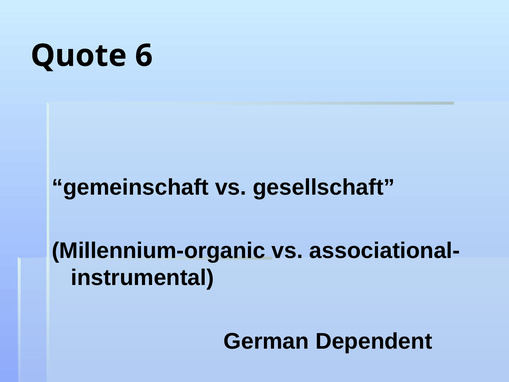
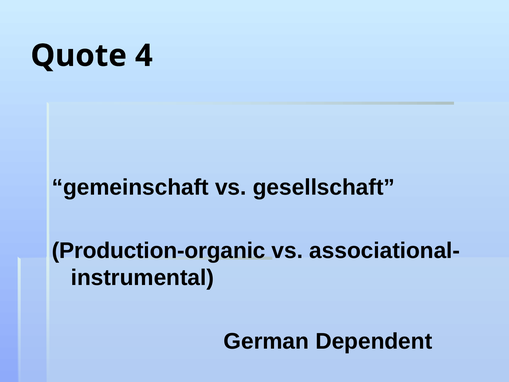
6: 6 -> 4
Millennium-organic: Millennium-organic -> Production-organic
